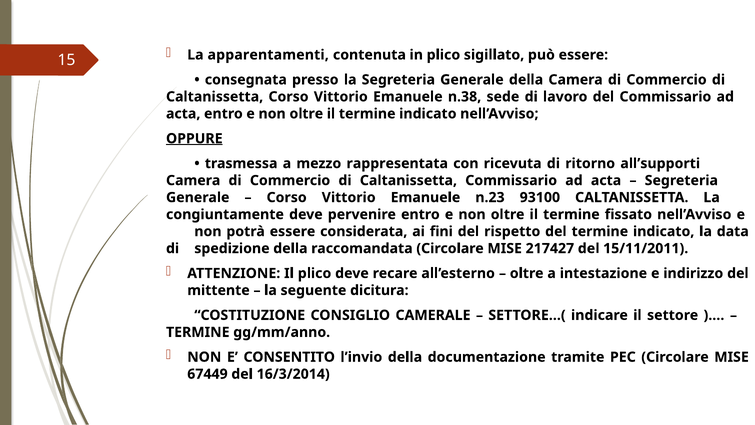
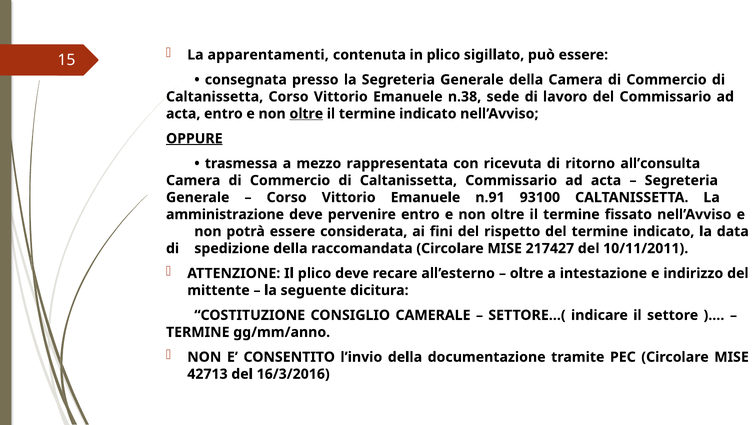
oltre at (306, 114) underline: none -> present
all’supporti: all’supporti -> all’consulta
n.23: n.23 -> n.91
congiuntamente: congiuntamente -> amministrazione
15/11/2011: 15/11/2011 -> 10/11/2011
67449: 67449 -> 42713
16/3/2014: 16/3/2014 -> 16/3/2016
